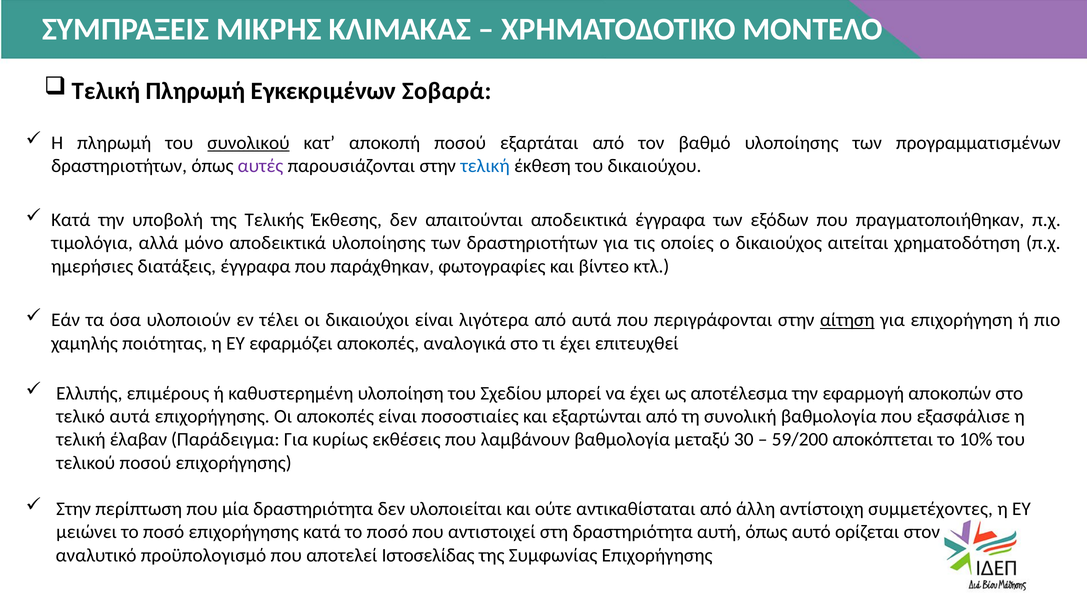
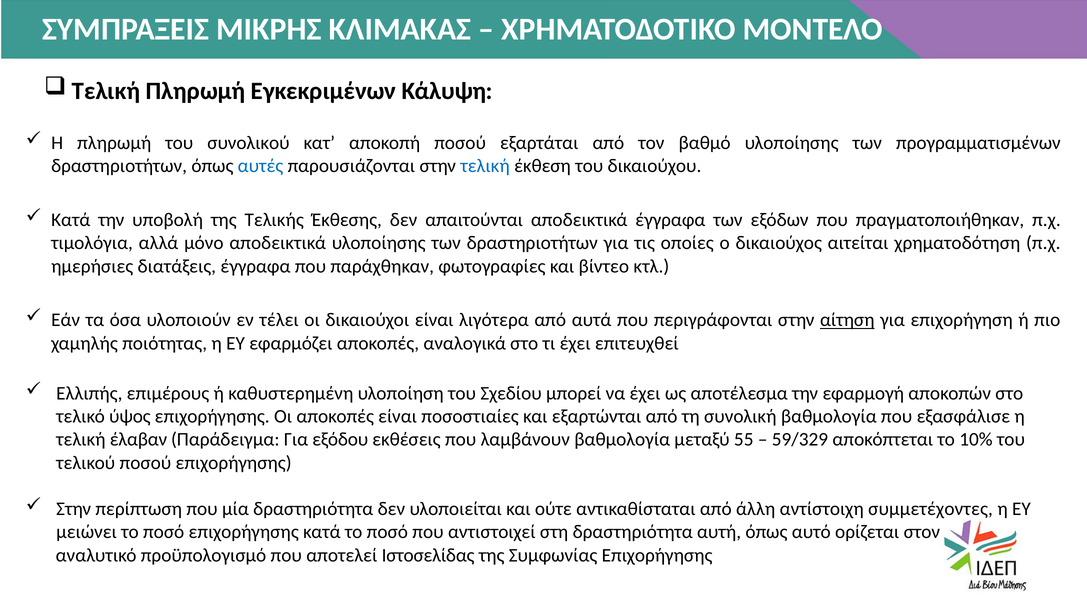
Σοβαρά: Σοβαρά -> Κάλυψη
συνολικού underline: present -> none
αυτές colour: purple -> blue
τελικό αυτά: αυτά -> ύψος
κυρίως: κυρίως -> εξόδου
30: 30 -> 55
59/200: 59/200 -> 59/329
